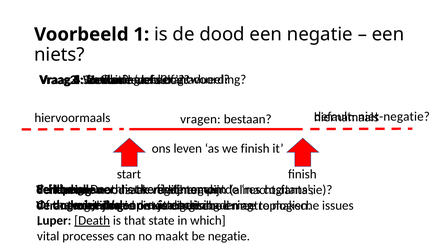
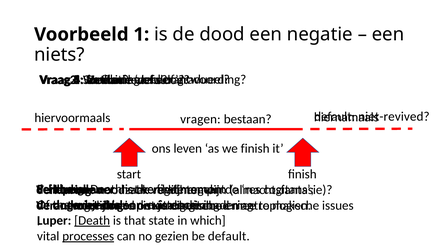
niet-negatie: niet-negatie -> niet-revived
processes underline: none -> present
maakt: maakt -> gezien
be negatie: negatie -> default
